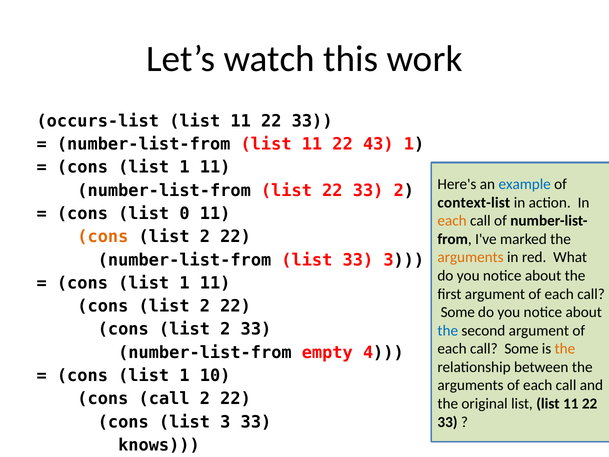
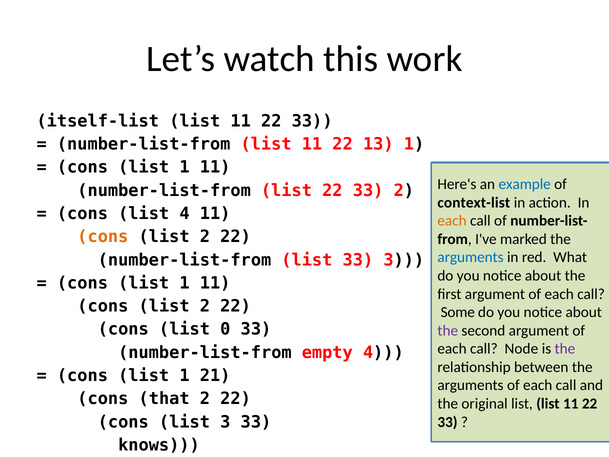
occurs-list: occurs-list -> itself-list
43: 43 -> 13
list 0: 0 -> 4
arguments at (471, 257) colour: orange -> blue
2 at (225, 329): 2 -> 0
the at (448, 330) colour: blue -> purple
Some at (522, 349): Some -> Node
the at (565, 349) colour: orange -> purple
10: 10 -> 21
cons call: call -> that
